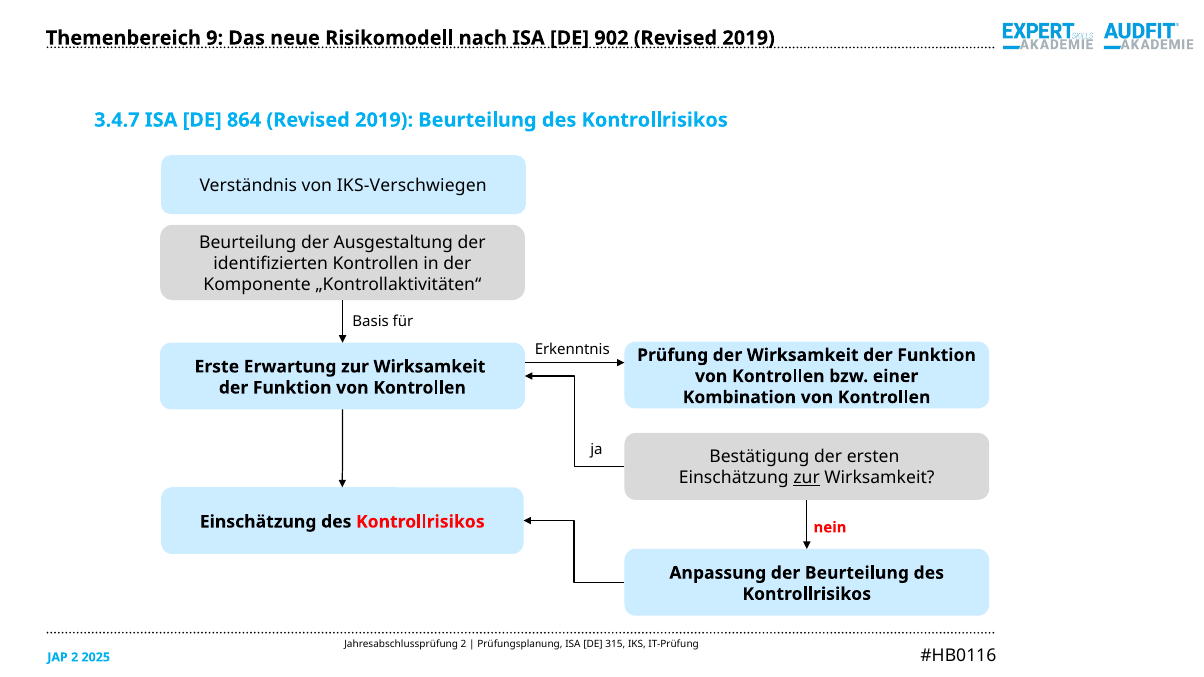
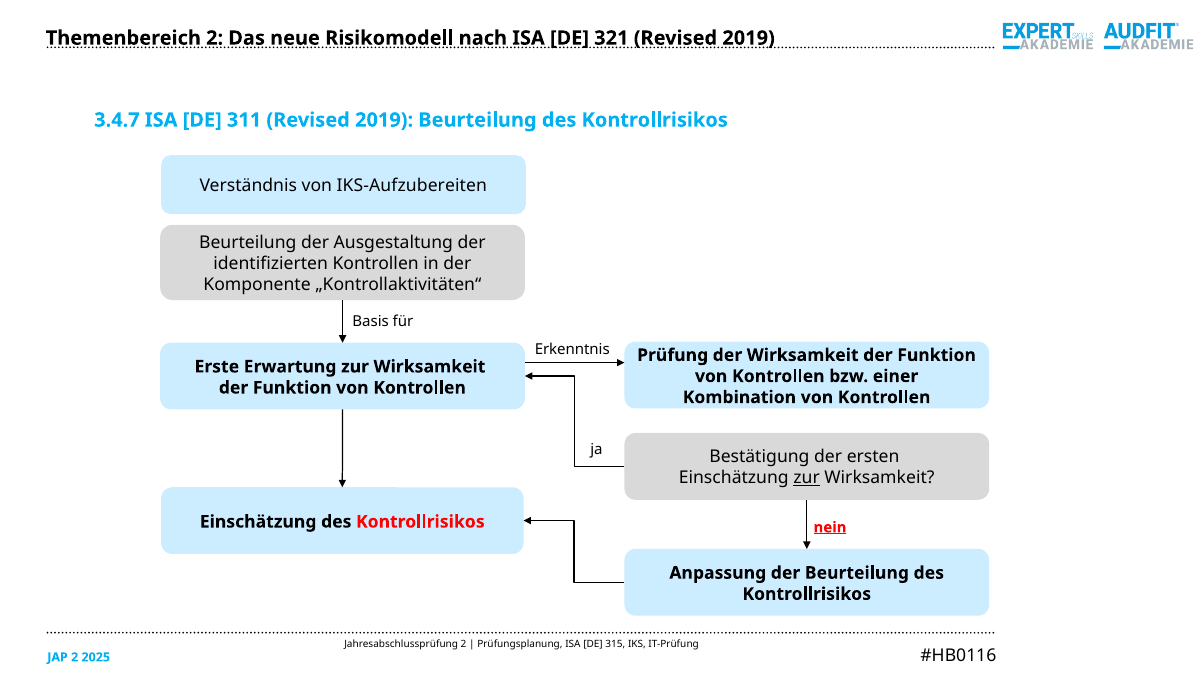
Themenbereich 9: 9 -> 2
902: 902 -> 321
864: 864 -> 311
IKS-Verschwiegen: IKS-Verschwiegen -> IKS-Aufzubereiten
nein underline: none -> present
